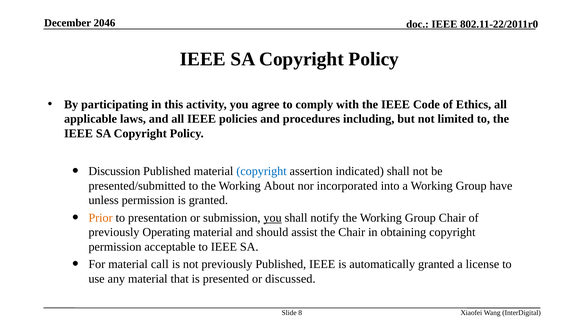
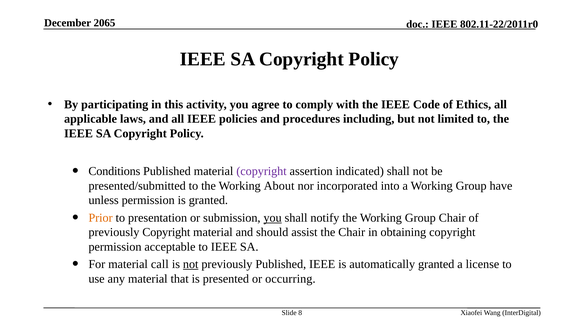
2046: 2046 -> 2065
Discussion: Discussion -> Conditions
copyright at (261, 171) colour: blue -> purple
previously Operating: Operating -> Copyright
not at (191, 264) underline: none -> present
discussed: discussed -> occurring
